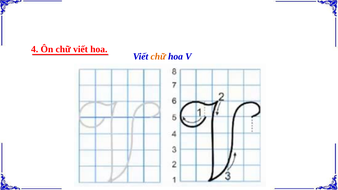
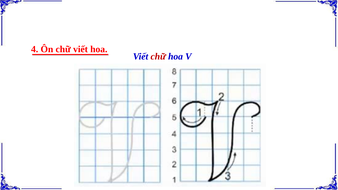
chữ at (158, 56) colour: orange -> red
